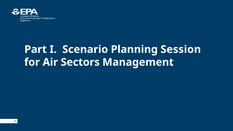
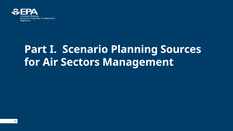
Session: Session -> Sources
